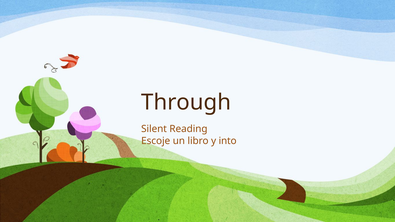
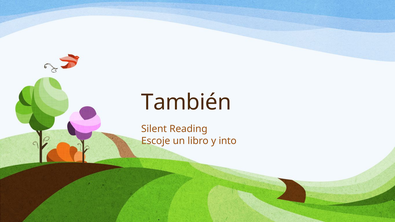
Through: Through -> También
